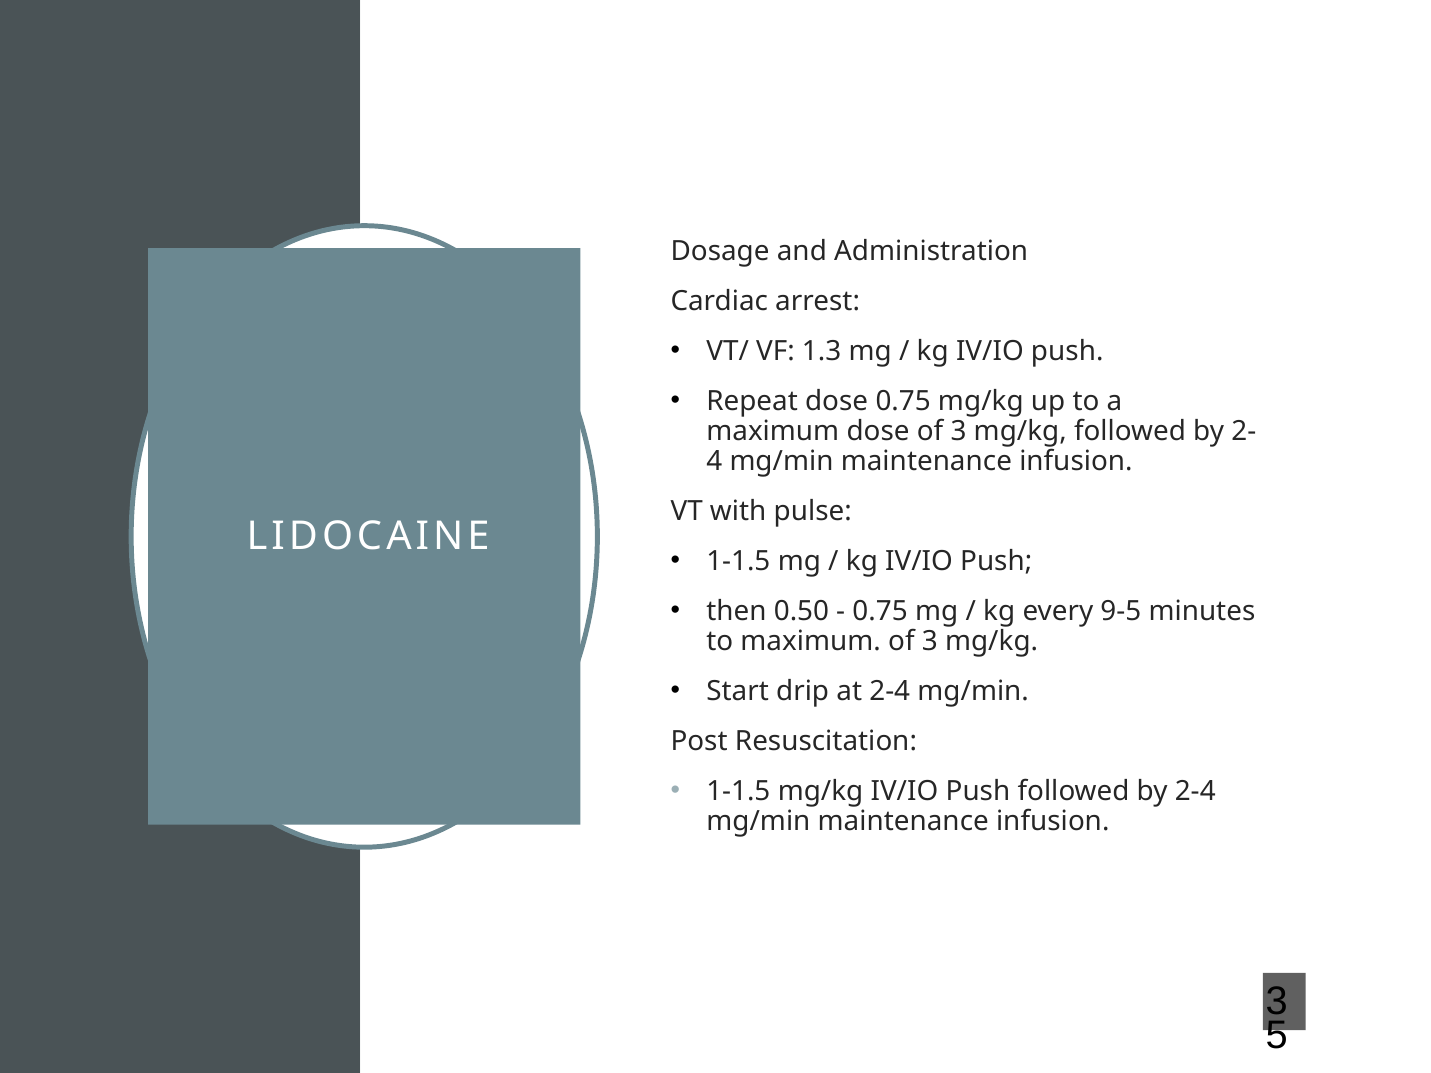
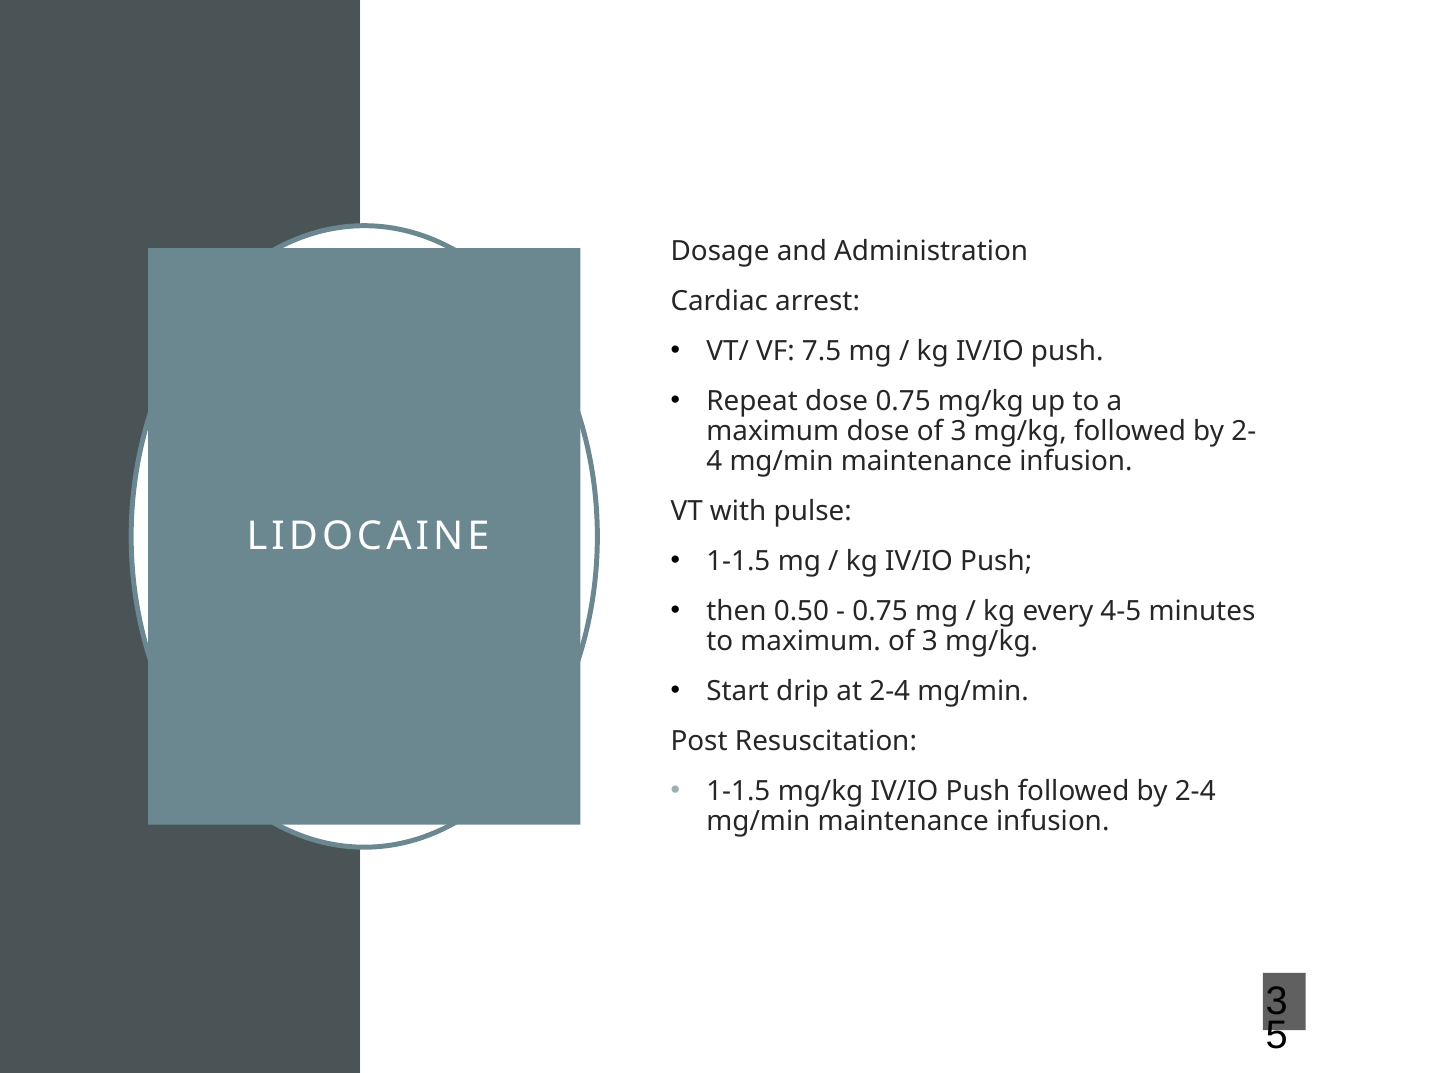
1.3: 1.3 -> 7.5
9-5: 9-5 -> 4-5
